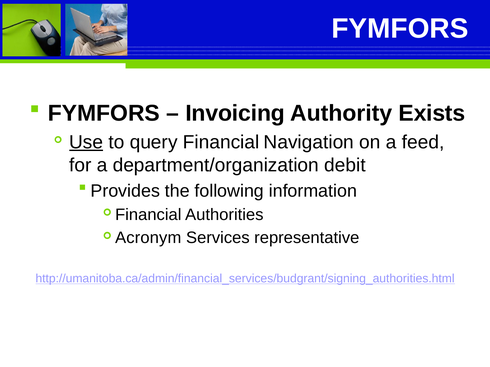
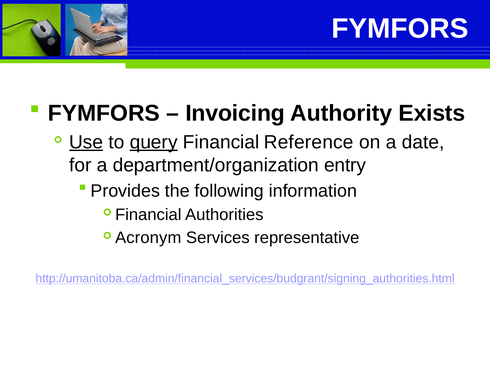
query underline: none -> present
Navigation: Navigation -> Reference
feed: feed -> date
debit: debit -> entry
